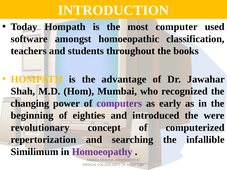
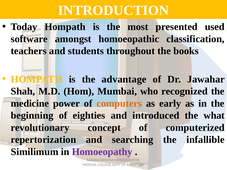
computer: computer -> presented
changing: changing -> medicine
computers colour: purple -> orange
were: were -> what
